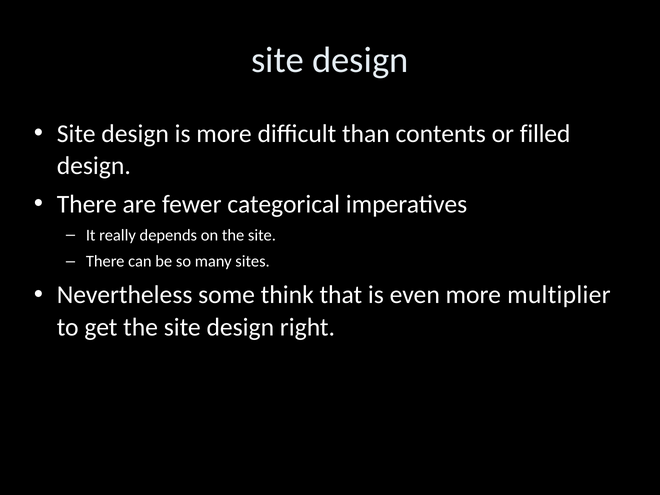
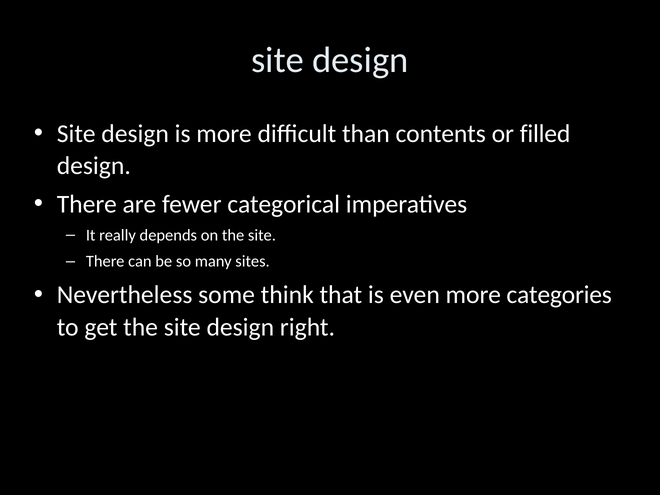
multiplier: multiplier -> categories
